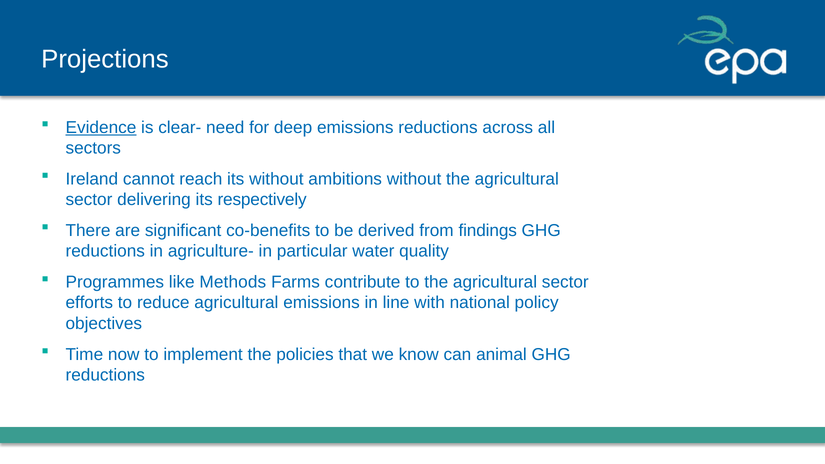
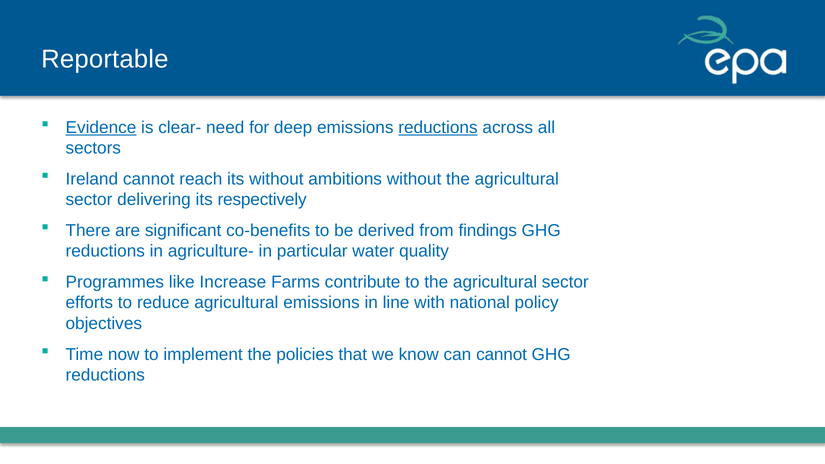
Projections: Projections -> Reportable
reductions at (438, 127) underline: none -> present
Methods: Methods -> Increase
can animal: animal -> cannot
